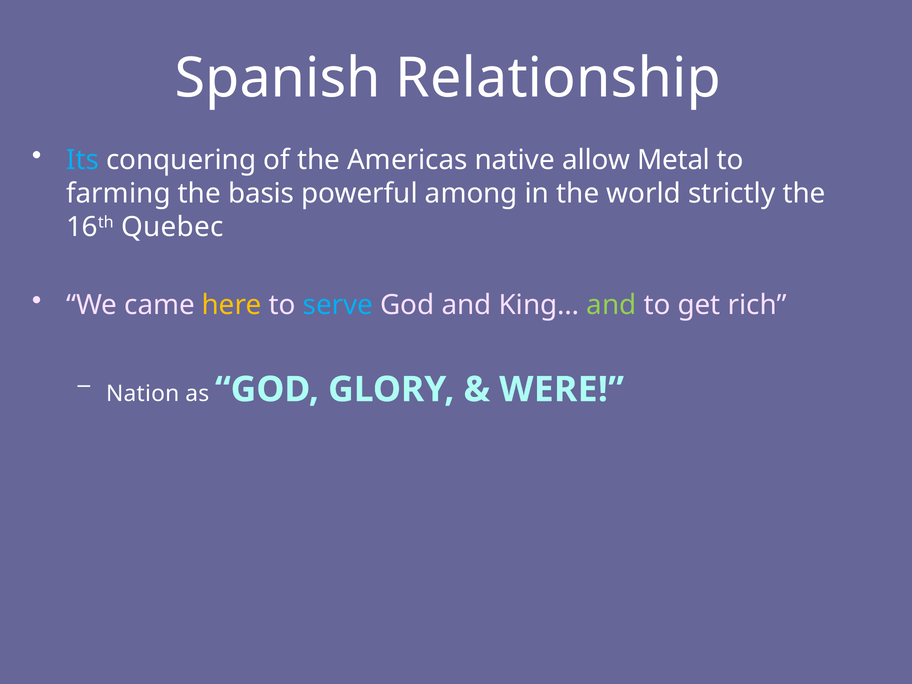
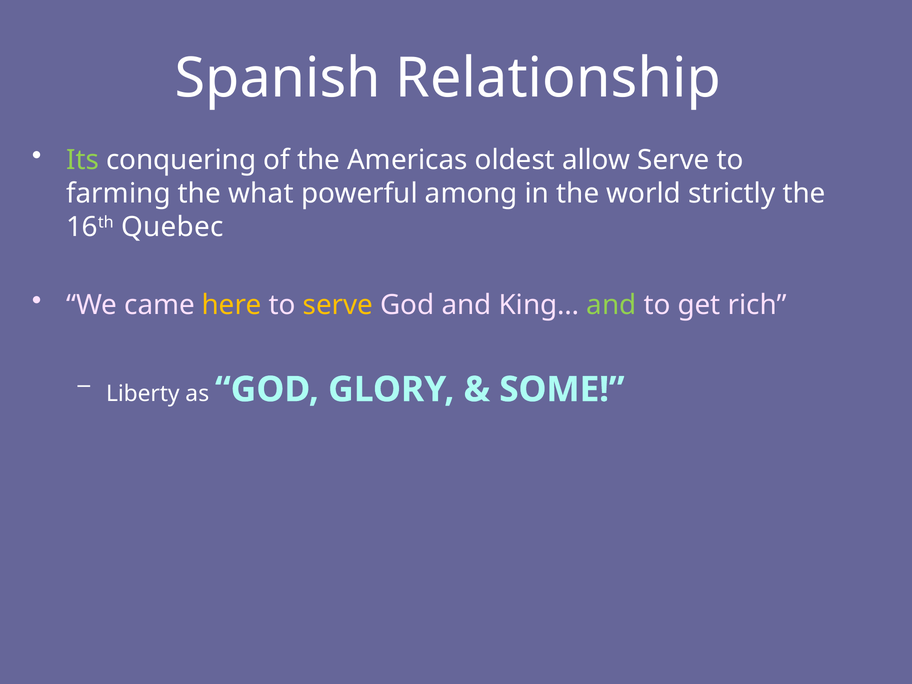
Its colour: light blue -> light green
native: native -> oldest
allow Metal: Metal -> Serve
basis: basis -> what
serve at (338, 305) colour: light blue -> yellow
Nation: Nation -> Liberty
WERE: WERE -> SOME
